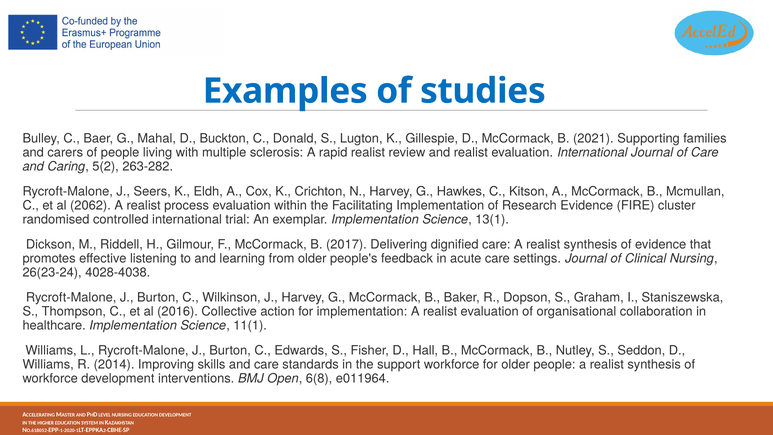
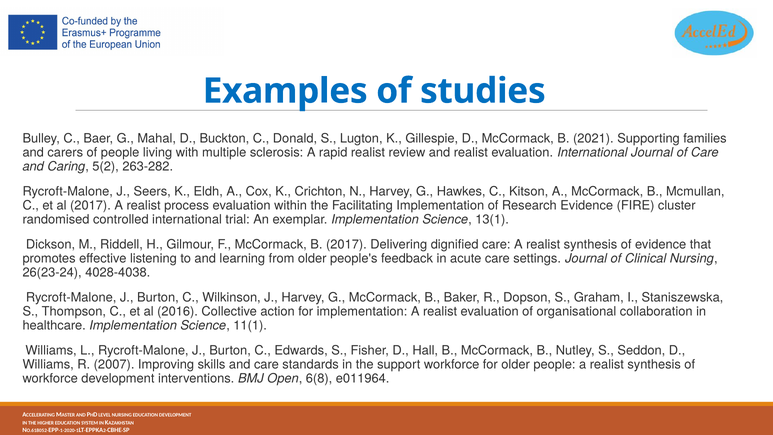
al 2062: 2062 -> 2017
2014: 2014 -> 2007
